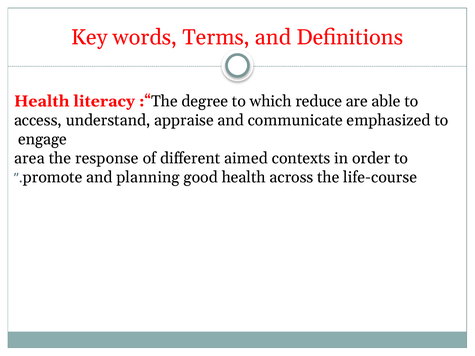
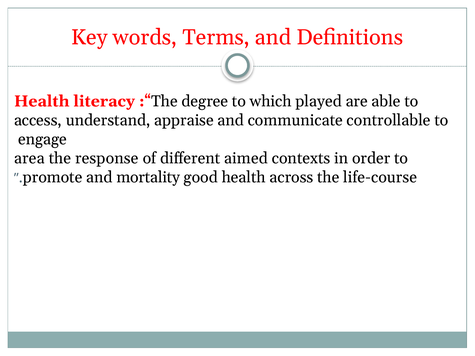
reduce: reduce -> played
emphasized: emphasized -> controllable
planning: planning -> mortality
